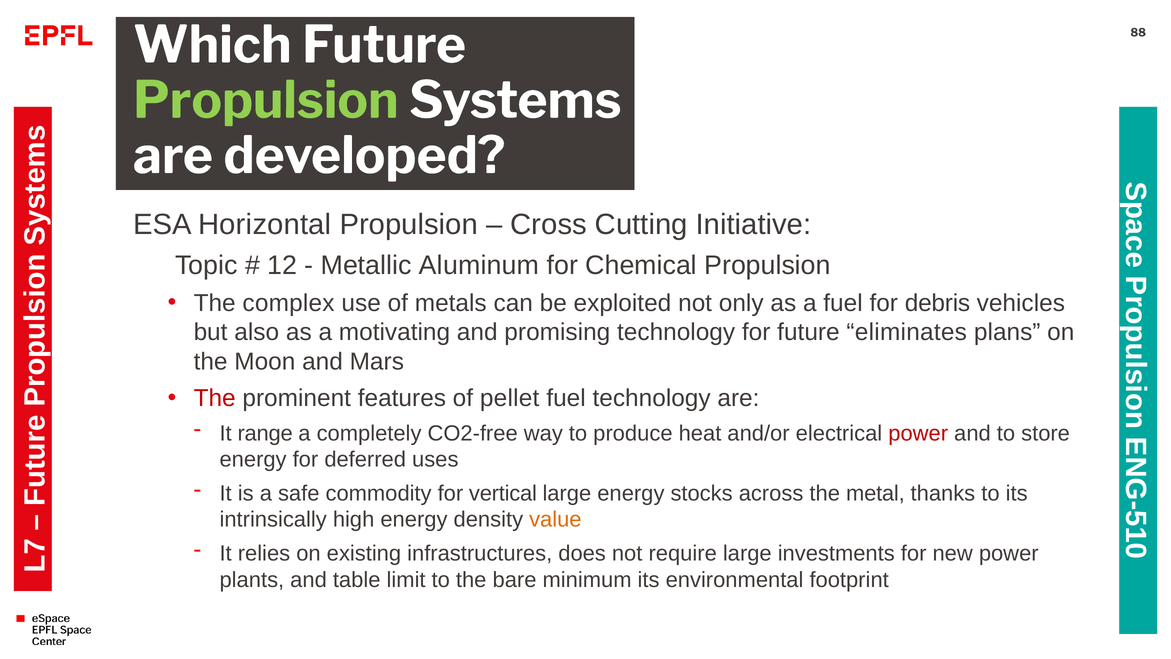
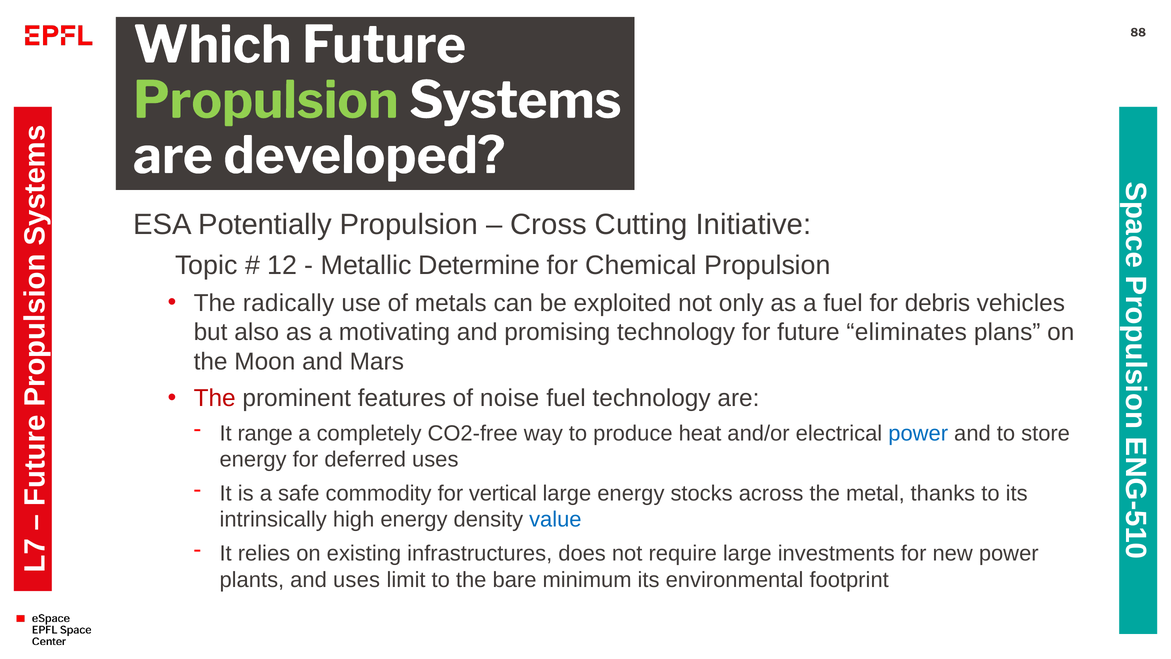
Horizontal: Horizontal -> Potentially
Aluminum: Aluminum -> Determine
complex: complex -> radically
pellet: pellet -> noise
power at (918, 433) colour: red -> blue
value colour: orange -> blue
and table: table -> uses
